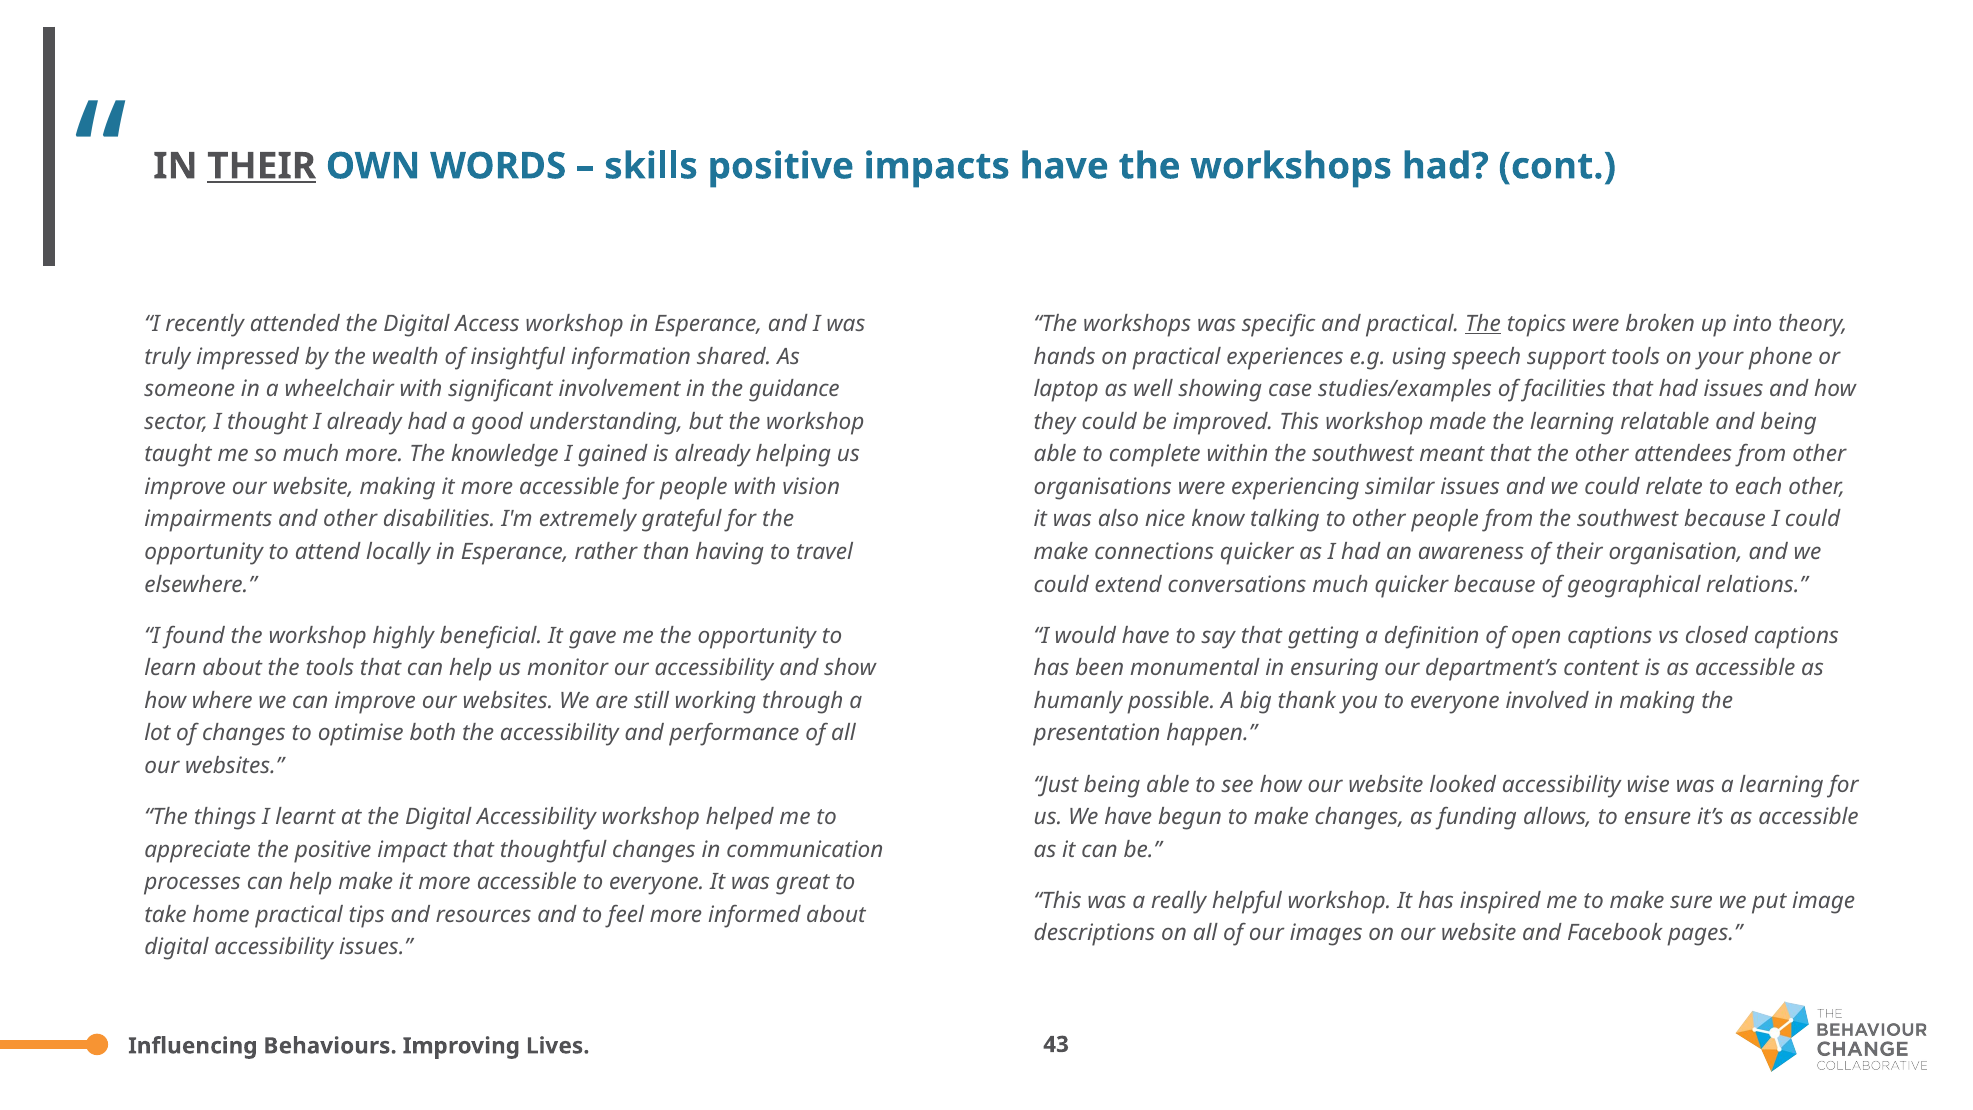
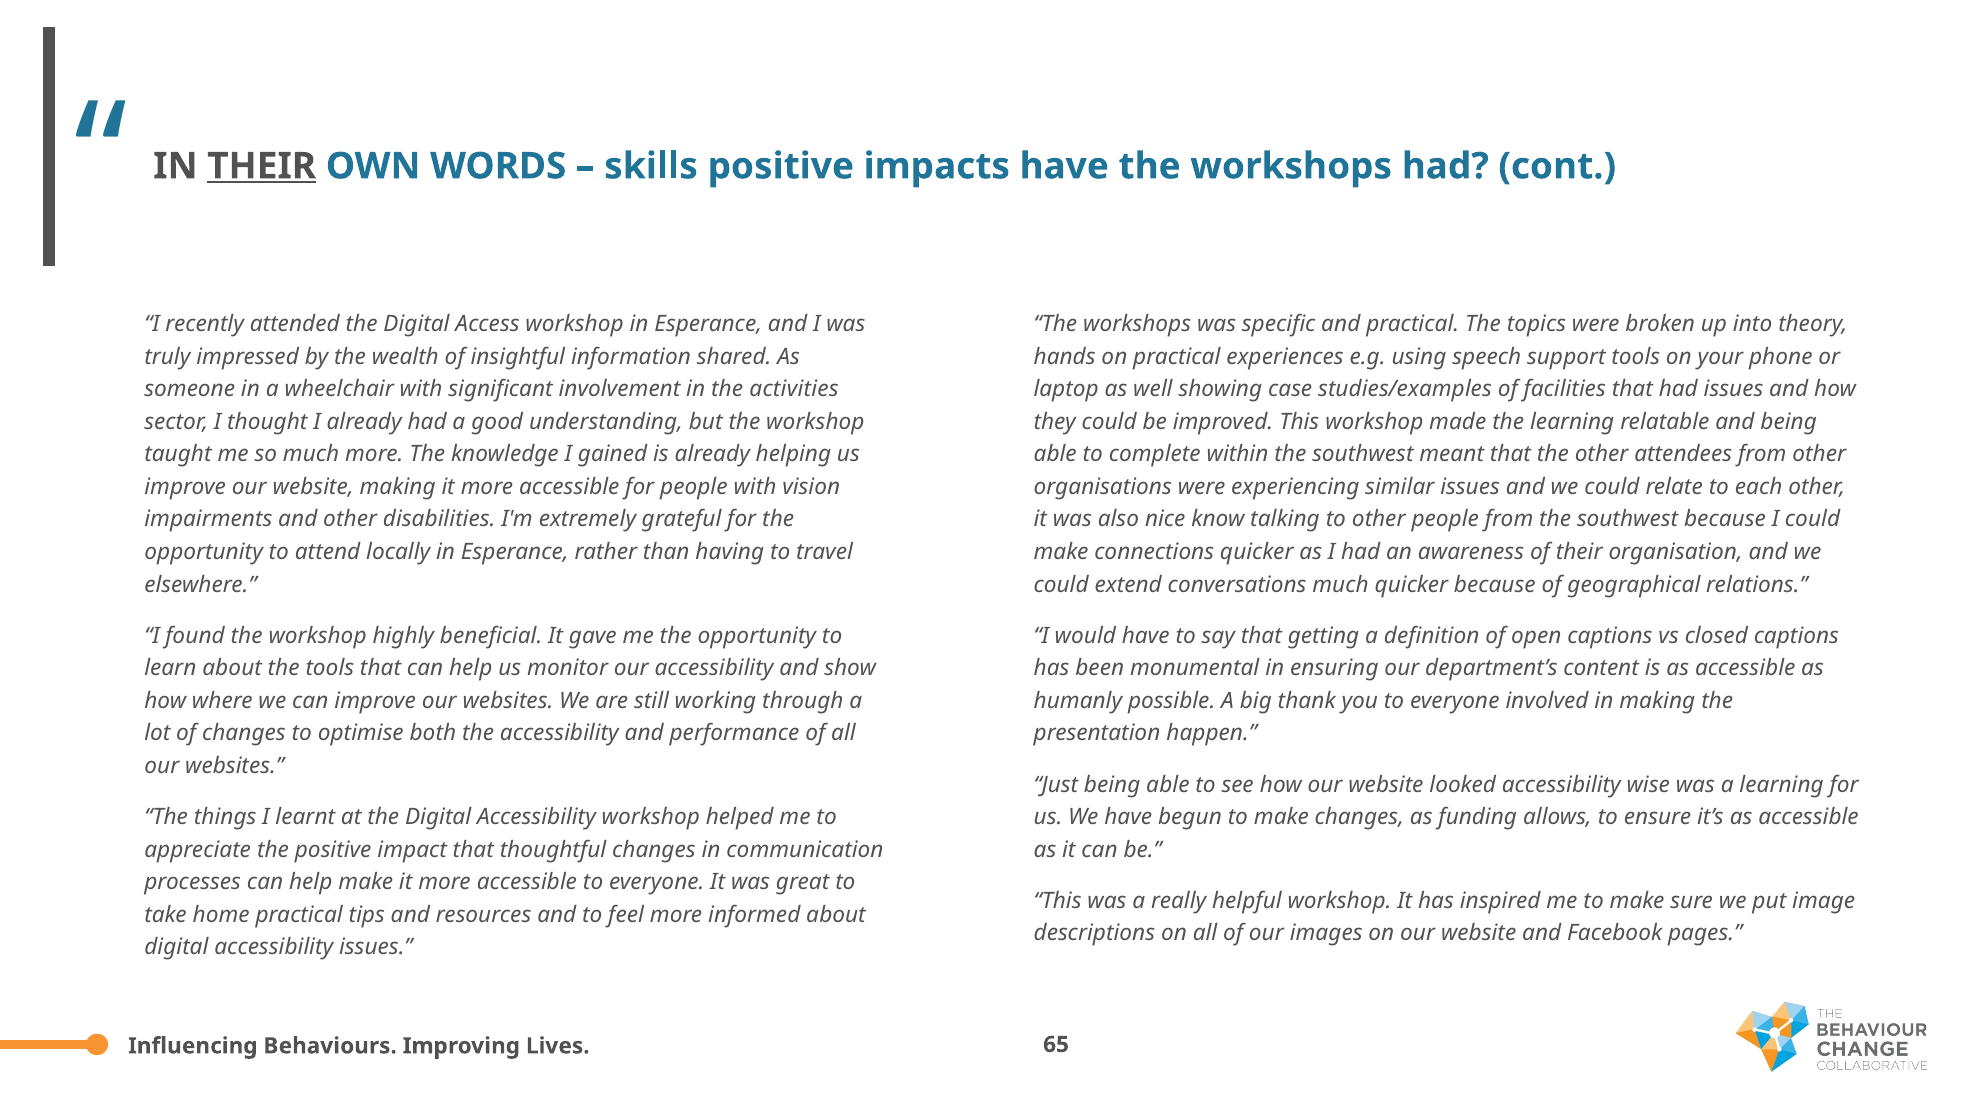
The at (1483, 324) underline: present -> none
guidance: guidance -> activities
43: 43 -> 65
